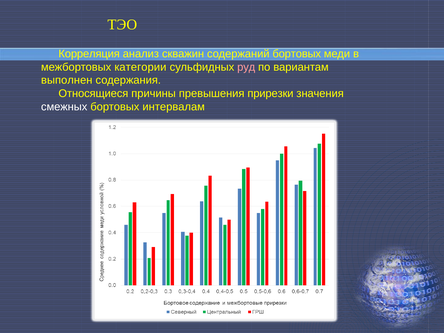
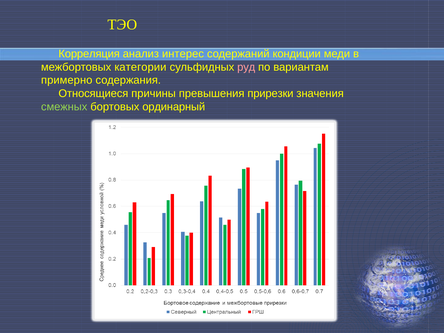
скважин: скважин -> интерес
содержаний бортовых: бортовых -> кондиции
выполнен: выполнен -> примерно
смежных colour: white -> light green
интервалам: интервалам -> ординарный
